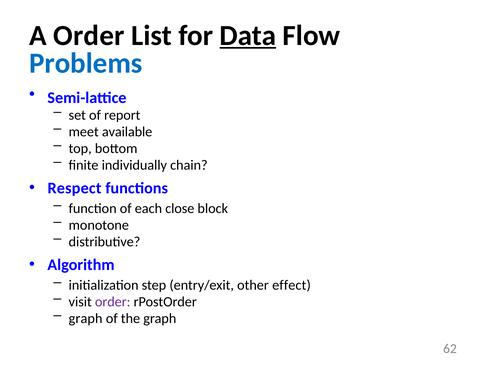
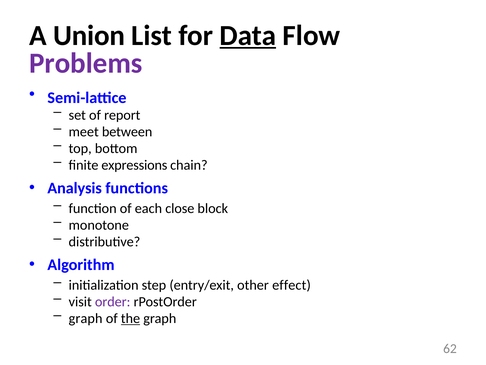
A Order: Order -> Union
Problems colour: blue -> purple
available: available -> between
individually: individually -> expressions
Respect: Respect -> Analysis
the underline: none -> present
